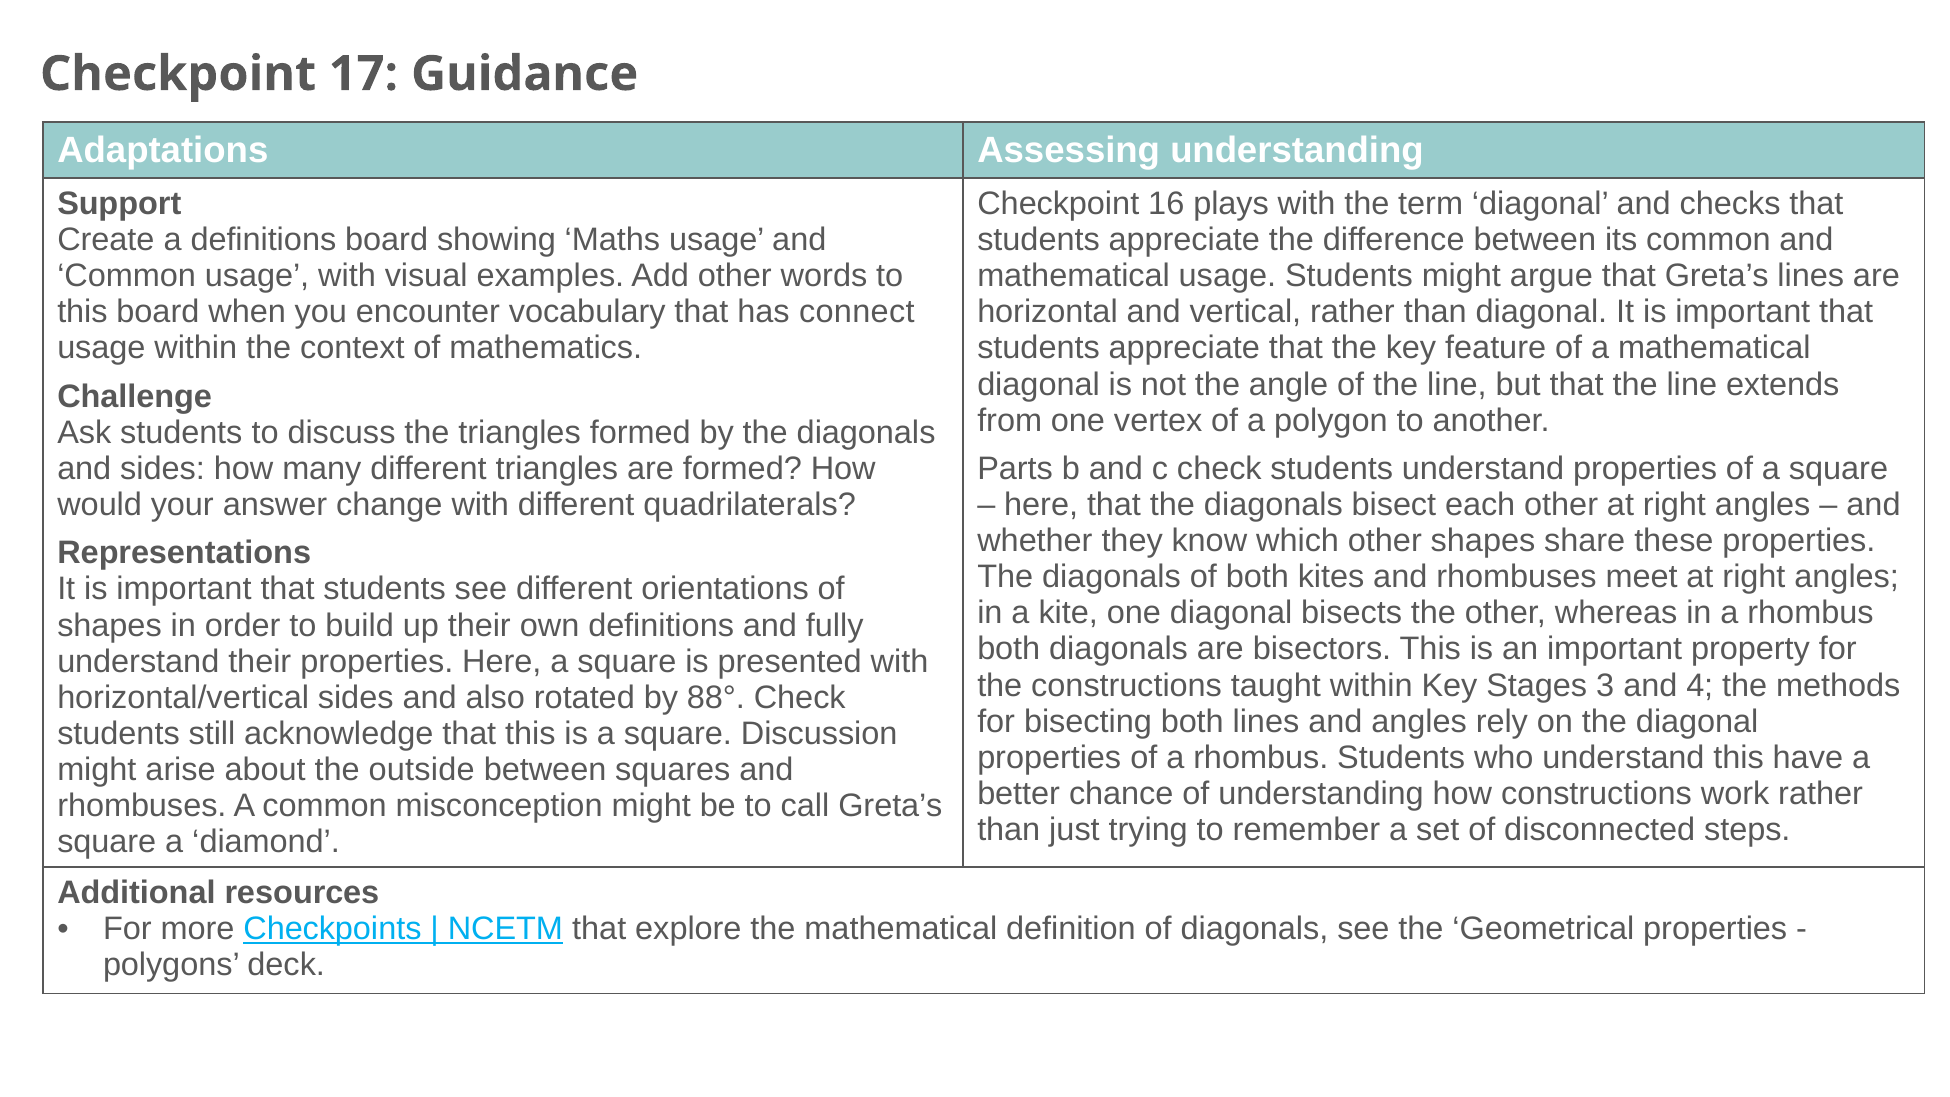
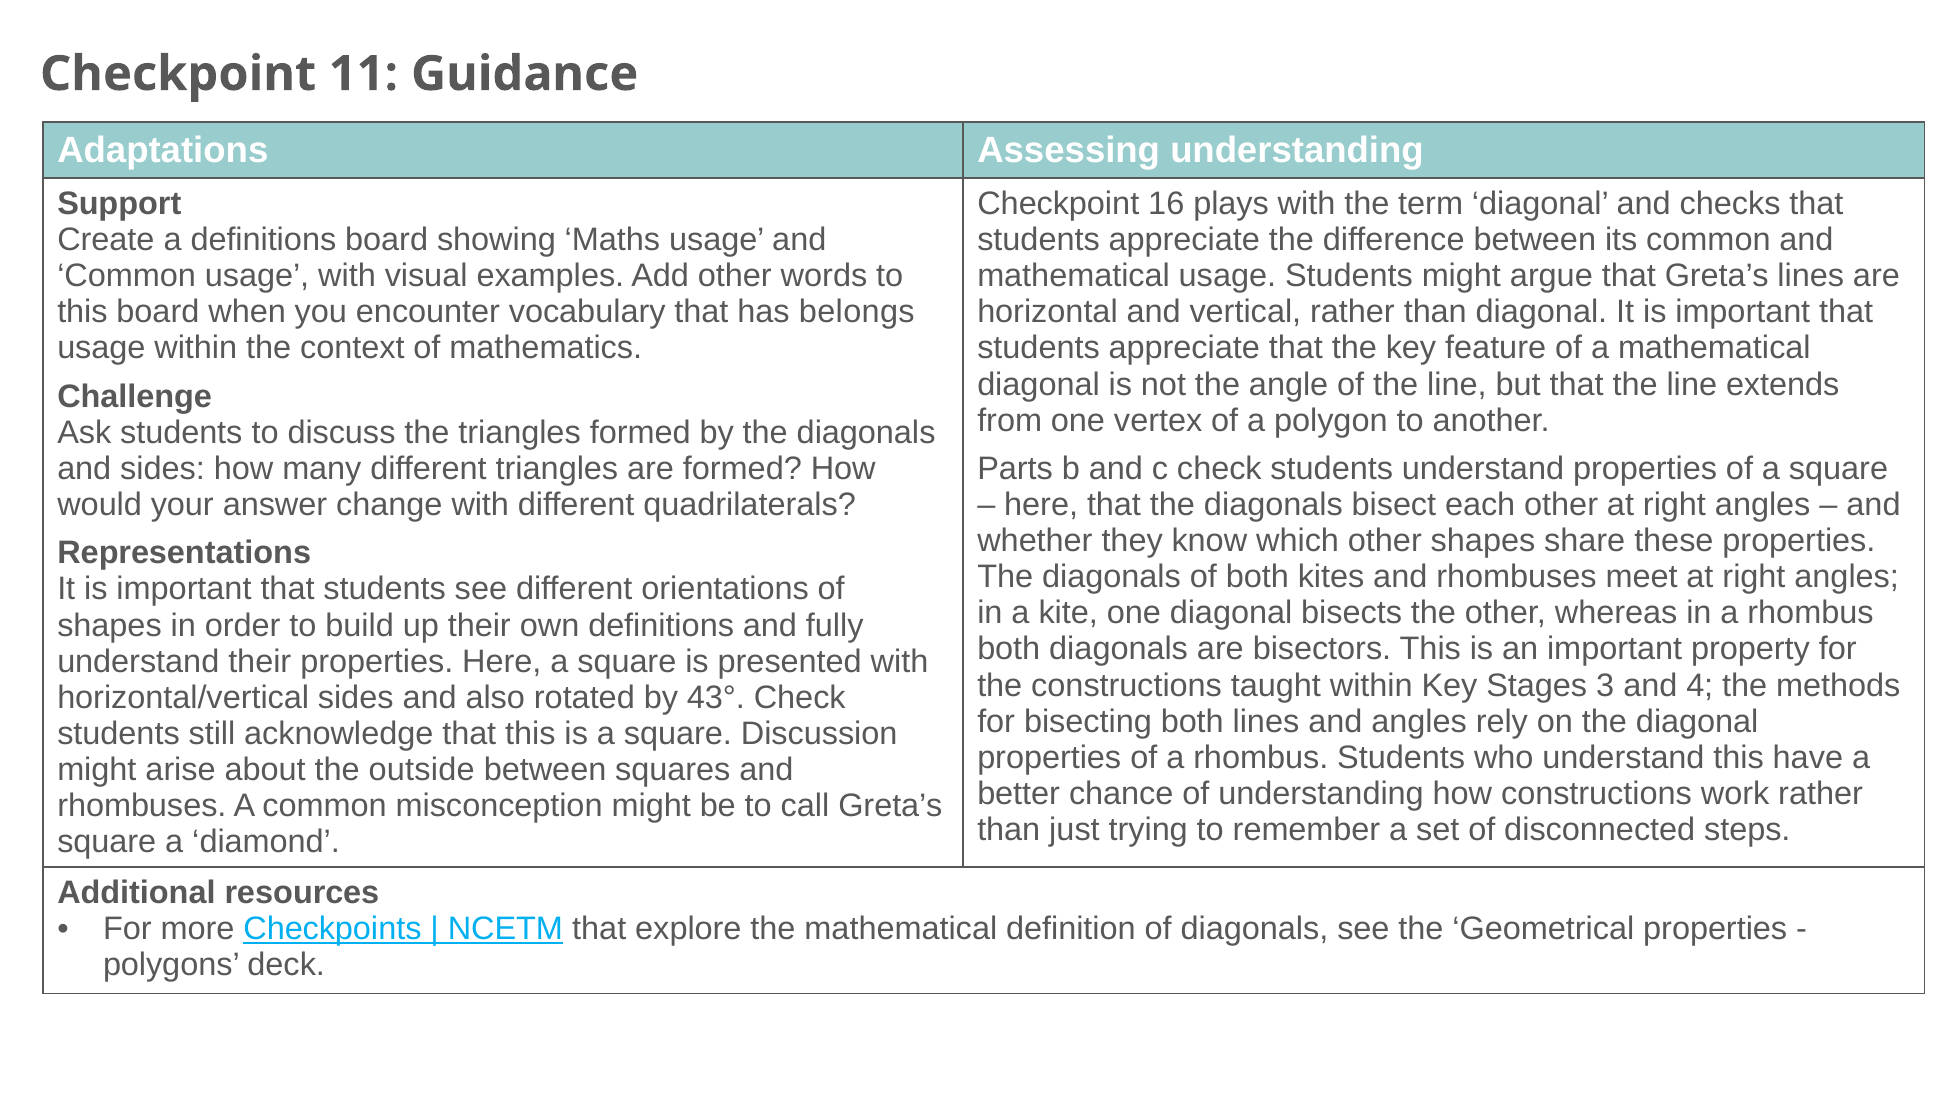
17: 17 -> 11
connect: connect -> belongs
88°: 88° -> 43°
